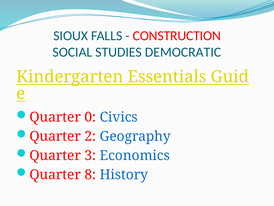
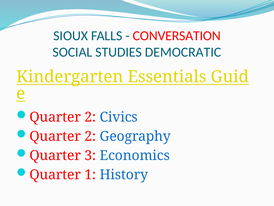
CONSTRUCTION: CONSTRUCTION -> CONVERSATION
0 at (90, 117): 0 -> 2
8: 8 -> 1
